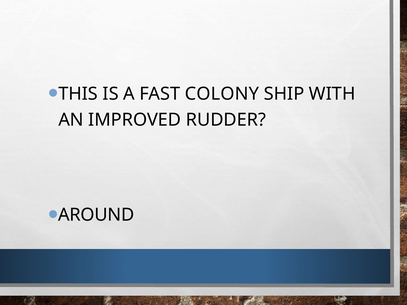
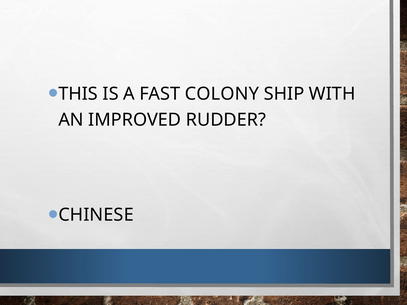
AROUND: AROUND -> CHINESE
